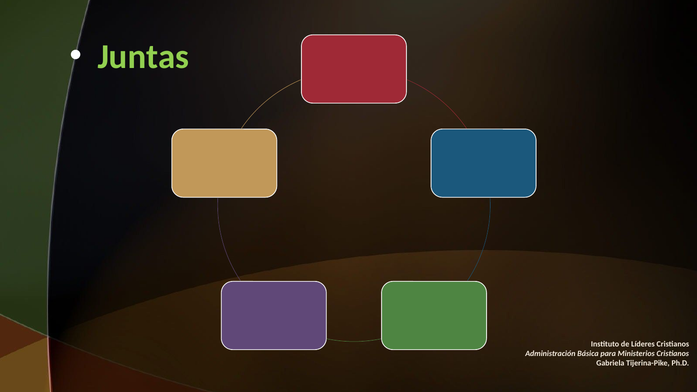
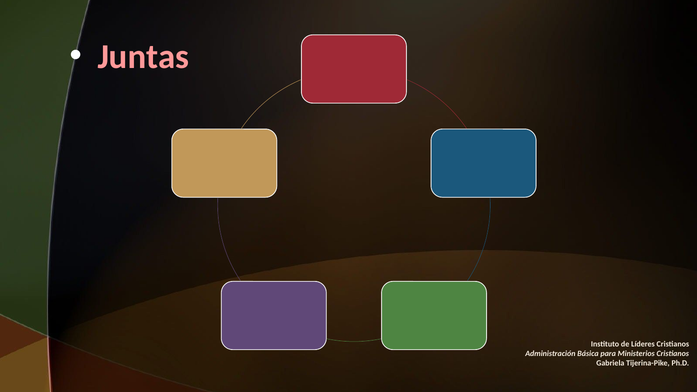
Juntas colour: light green -> pink
